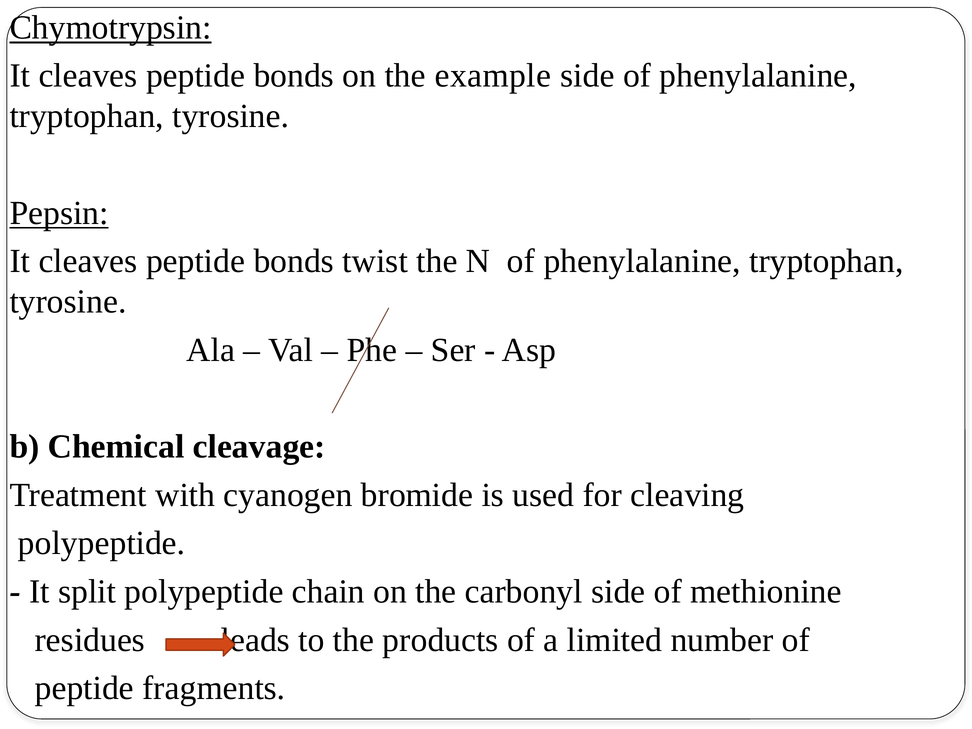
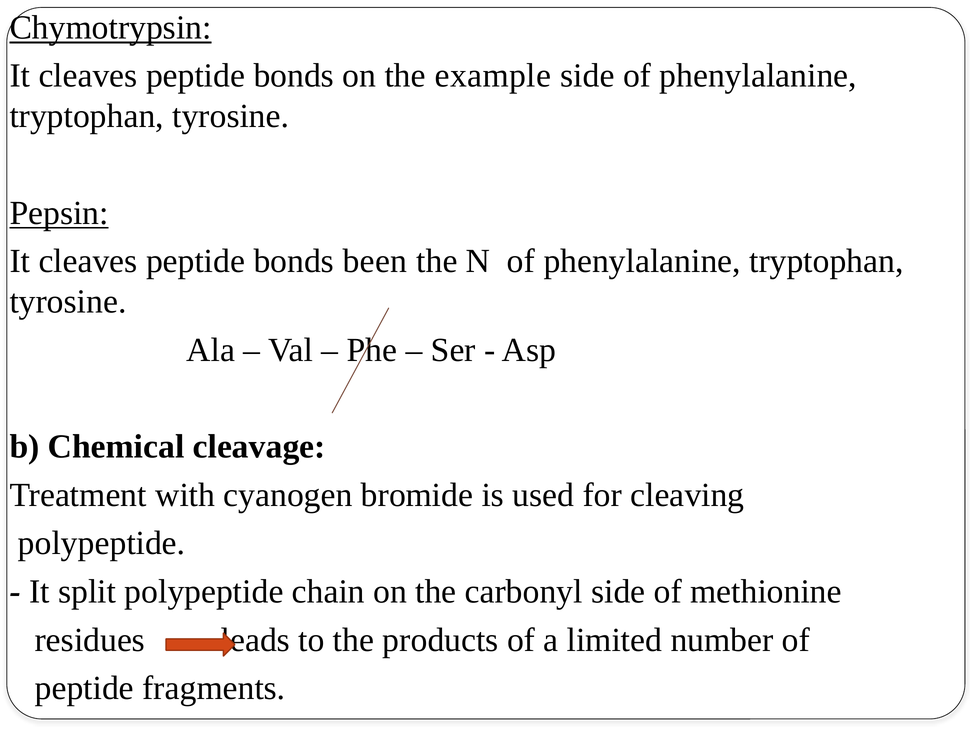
twist: twist -> been
